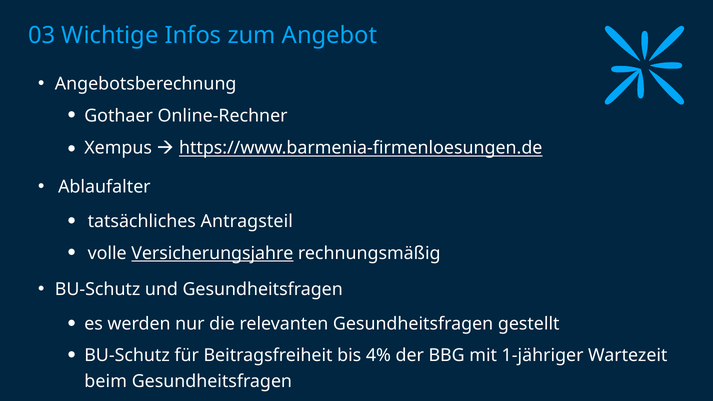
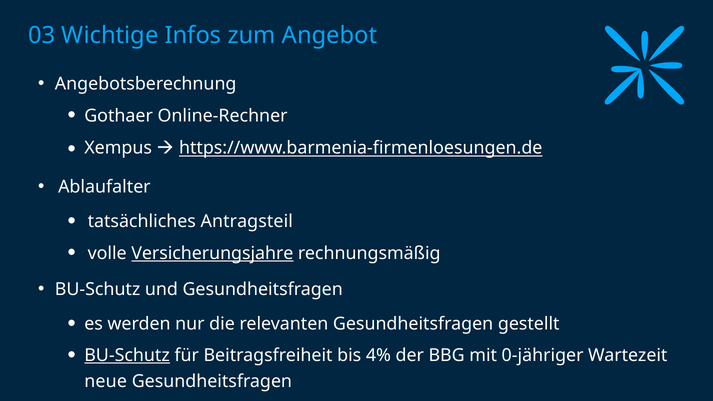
BU-Schutz at (127, 356) underline: none -> present
1-jähriger: 1-jähriger -> 0-jähriger
beim: beim -> neue
